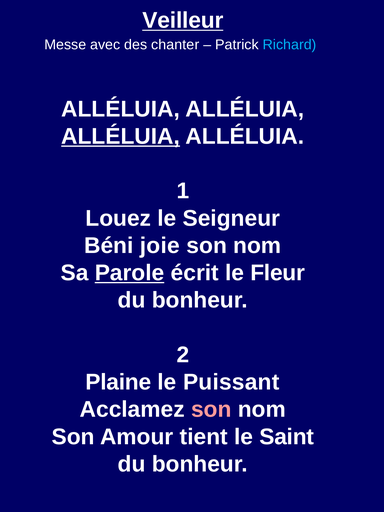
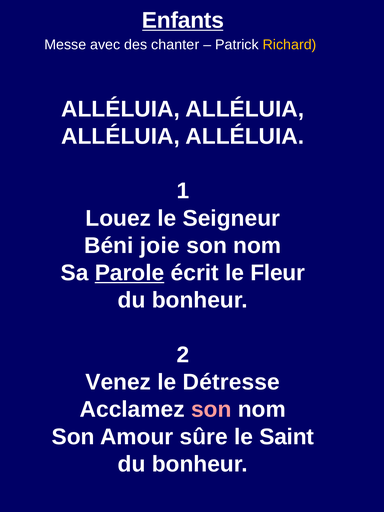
Veilleur: Veilleur -> Enfants
Richard colour: light blue -> yellow
ALLÉLUIA at (121, 136) underline: present -> none
Plaine: Plaine -> Venez
Puissant: Puissant -> Détresse
tient: tient -> sûre
